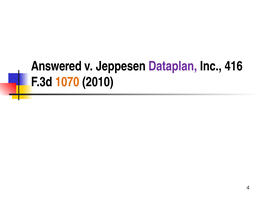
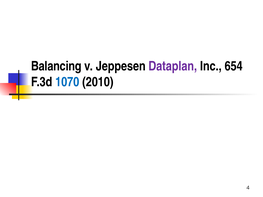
Answered: Answered -> Balancing
416: 416 -> 654
1070 colour: orange -> blue
